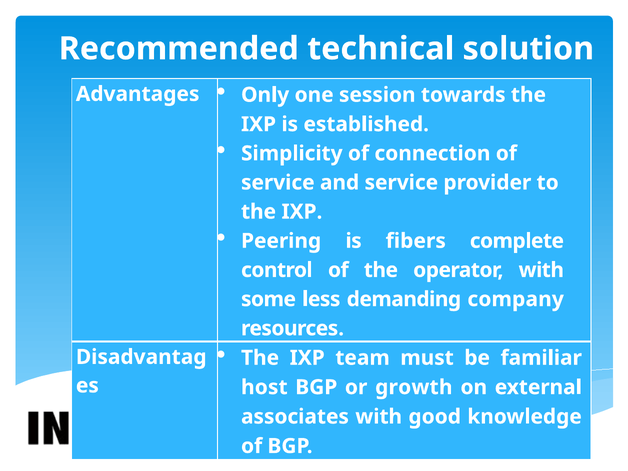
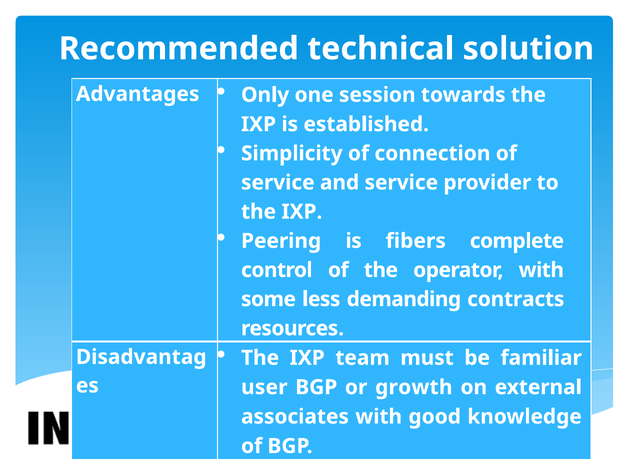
company: company -> contracts
host: host -> user
